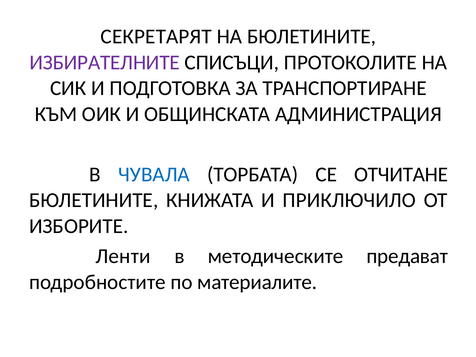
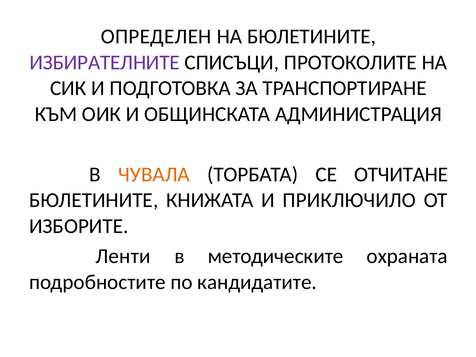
СЕКРЕТАРЯТ: СЕКРЕТАРЯТ -> ОПРЕДЕЛЕН
ЧУВАЛА colour: blue -> orange
предават: предават -> охраната
материалите: материалите -> кандидатите
